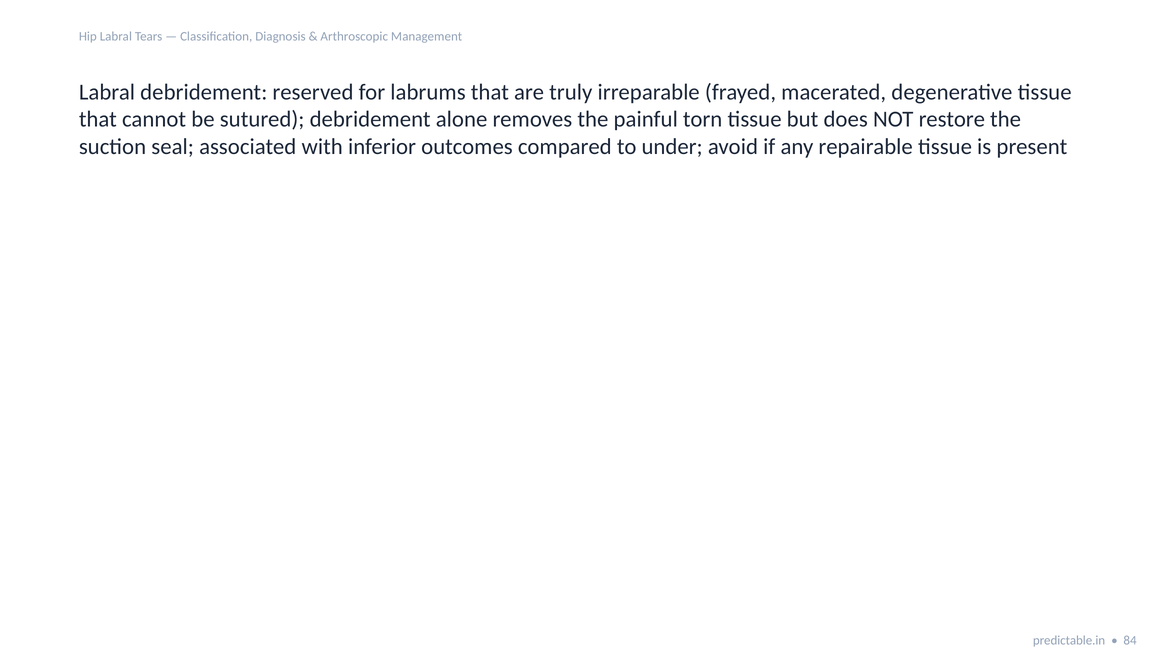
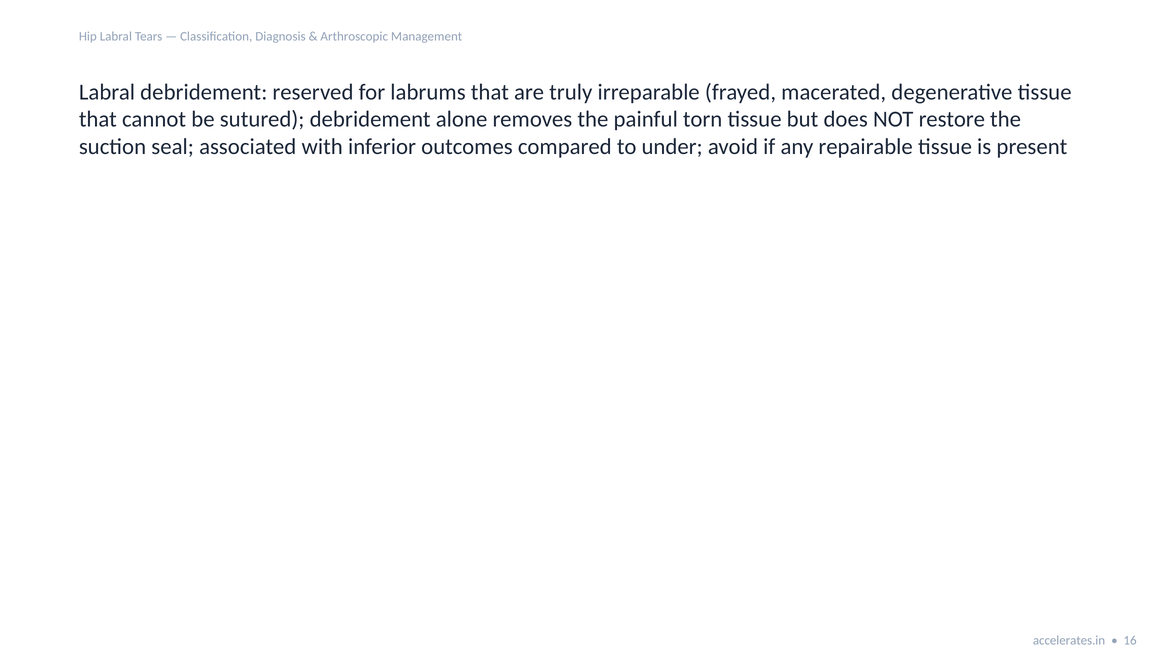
predictable.in: predictable.in -> accelerates.in
84: 84 -> 16
